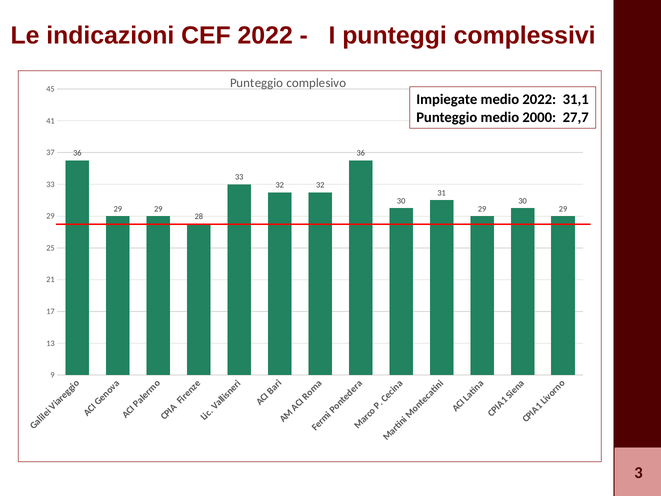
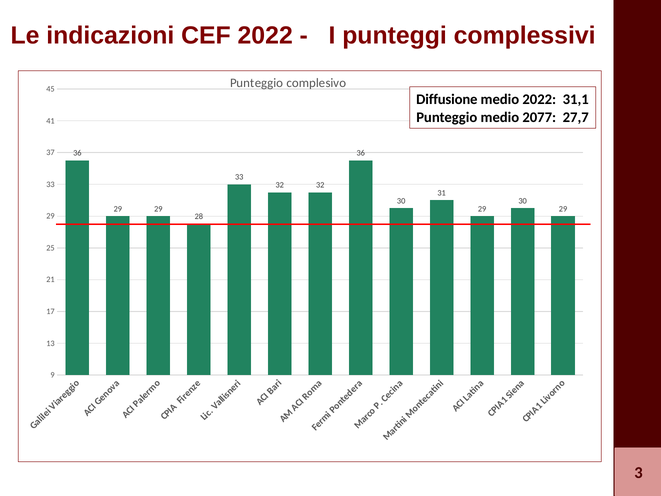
Impiegate: Impiegate -> Diffusione
2000: 2000 -> 2077
